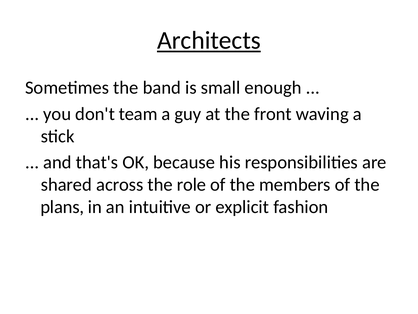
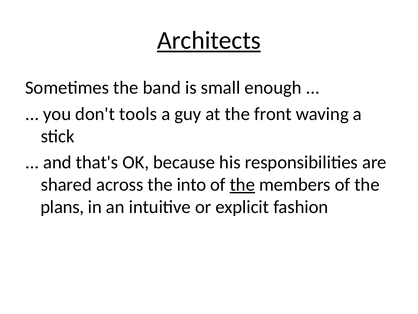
team: team -> tools
role: role -> into
the at (242, 184) underline: none -> present
